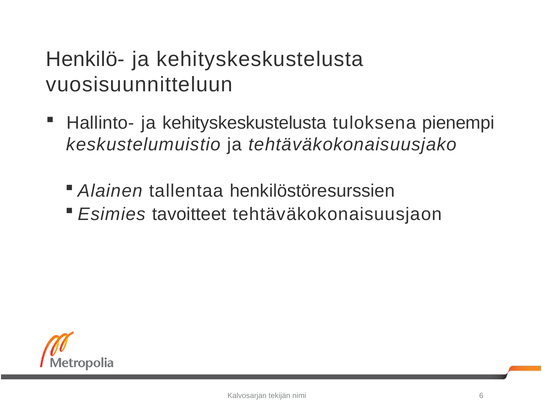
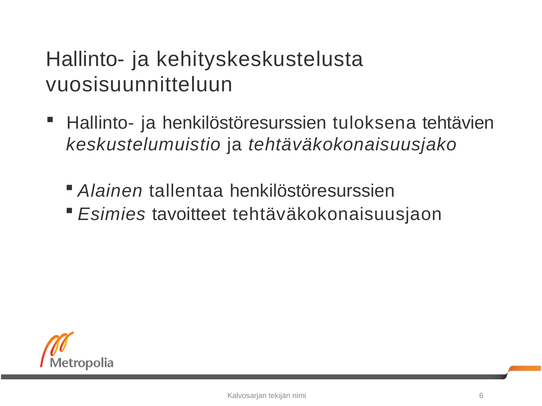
Henkilö- at (85, 59): Henkilö- -> Hallinto-
kehityskeskustelusta at (244, 123): kehityskeskustelusta -> henkilöstöresurssien
pienempi: pienempi -> tehtävien
